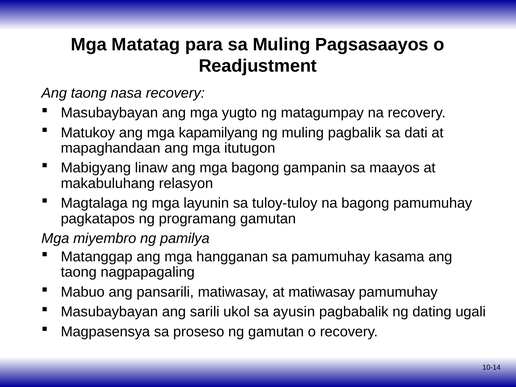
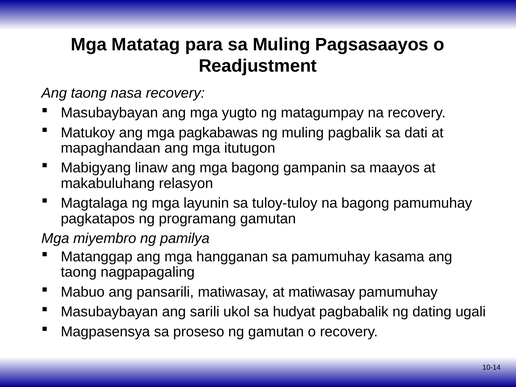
kapamilyang: kapamilyang -> pagkabawas
ayusin: ayusin -> hudyat
